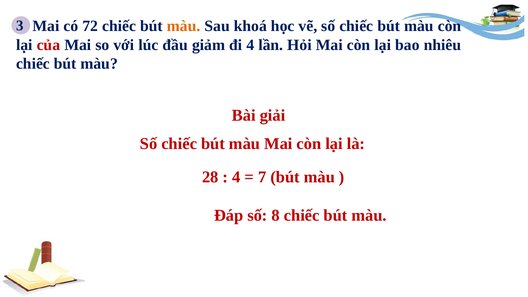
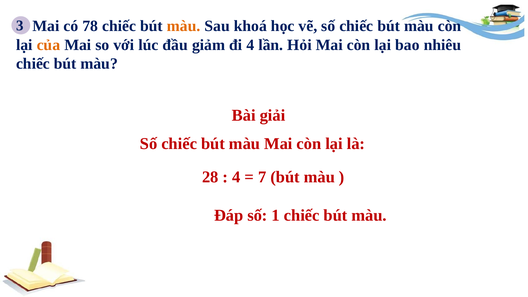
72: 72 -> 78
của colour: red -> orange
8: 8 -> 1
